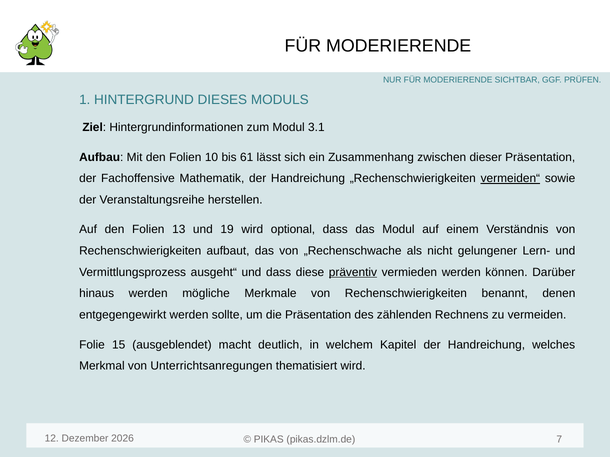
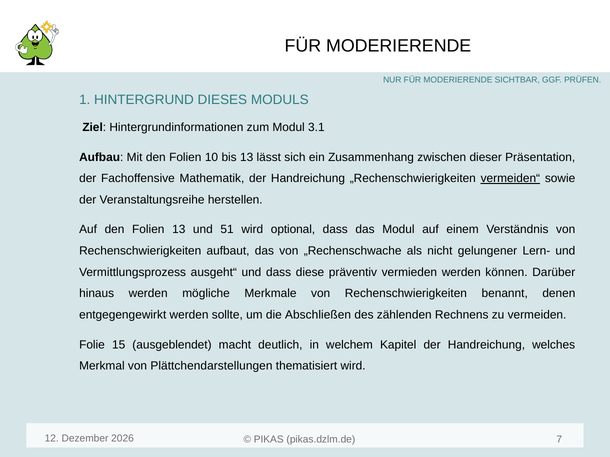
bis 61: 61 -> 13
19: 19 -> 51
präventiv underline: present -> none
die Präsentation: Präsentation -> Abschließen
Unterrichtsanregungen: Unterrichtsanregungen -> Plättchendarstellungen
